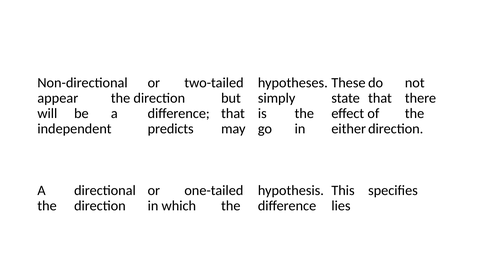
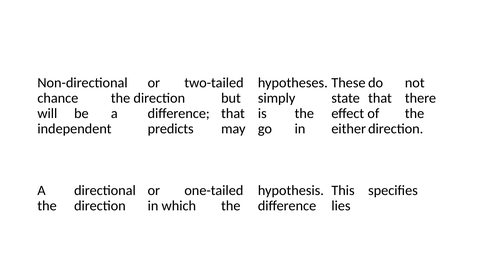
appear: appear -> chance
